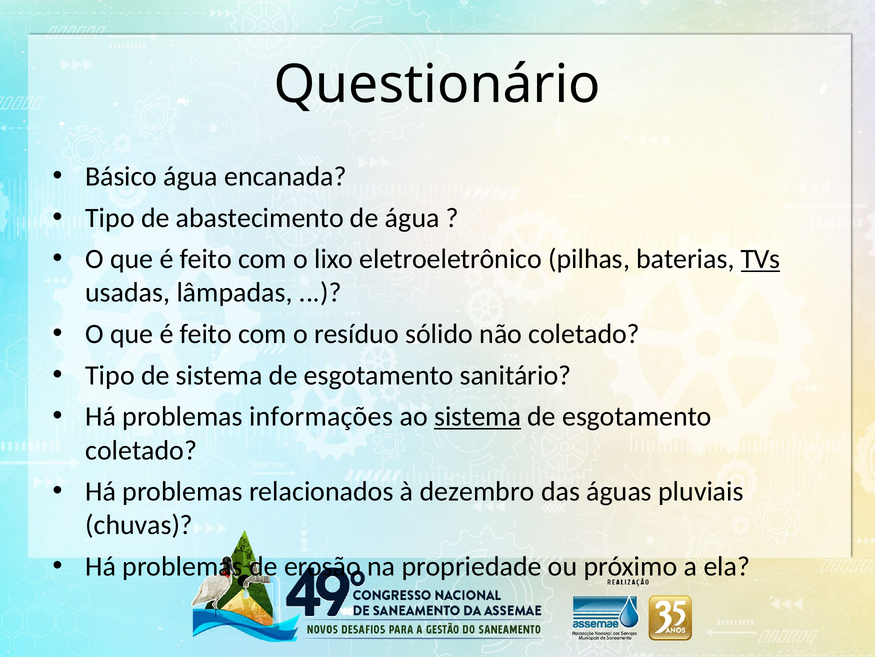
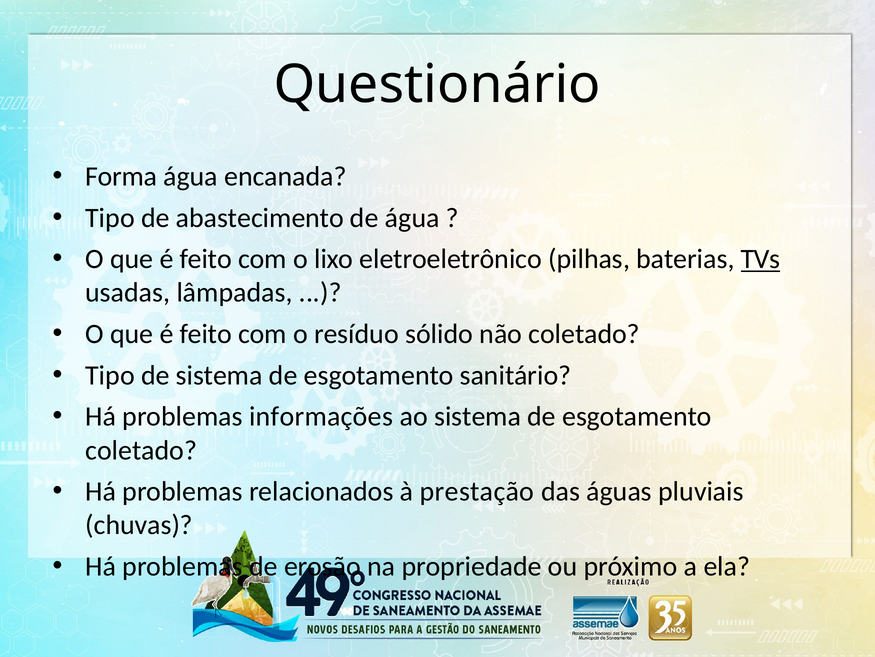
Básico: Básico -> Forma
sistema at (478, 416) underline: present -> none
dezembro: dezembro -> prestação
